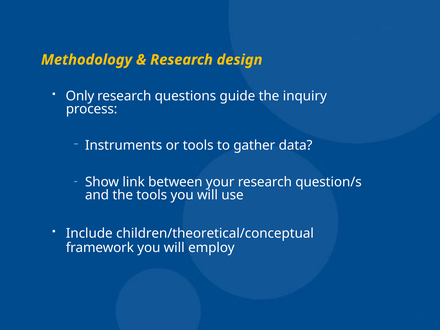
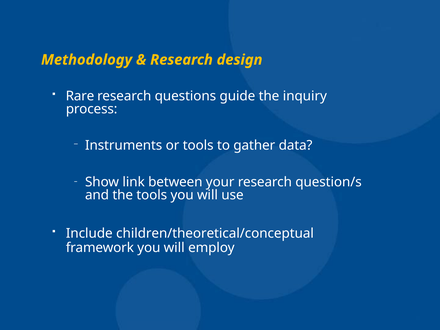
Only: Only -> Rare
